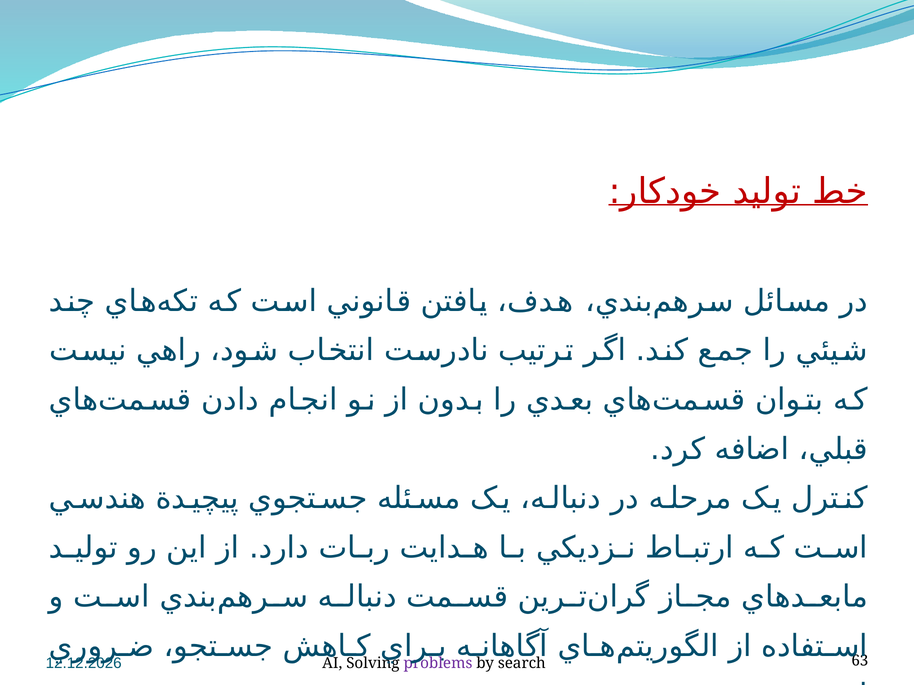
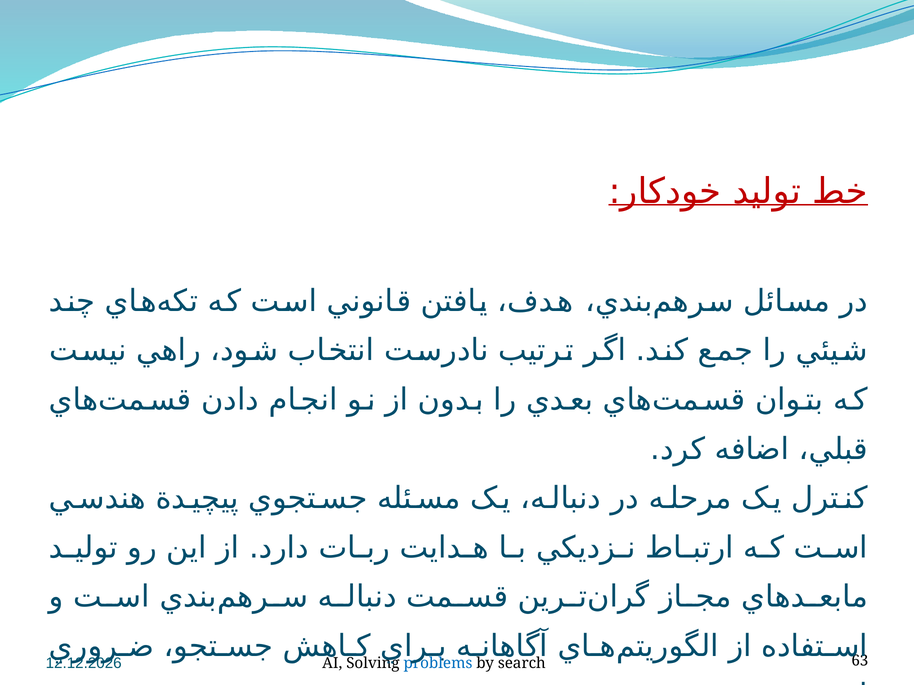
problems colour: purple -> blue
